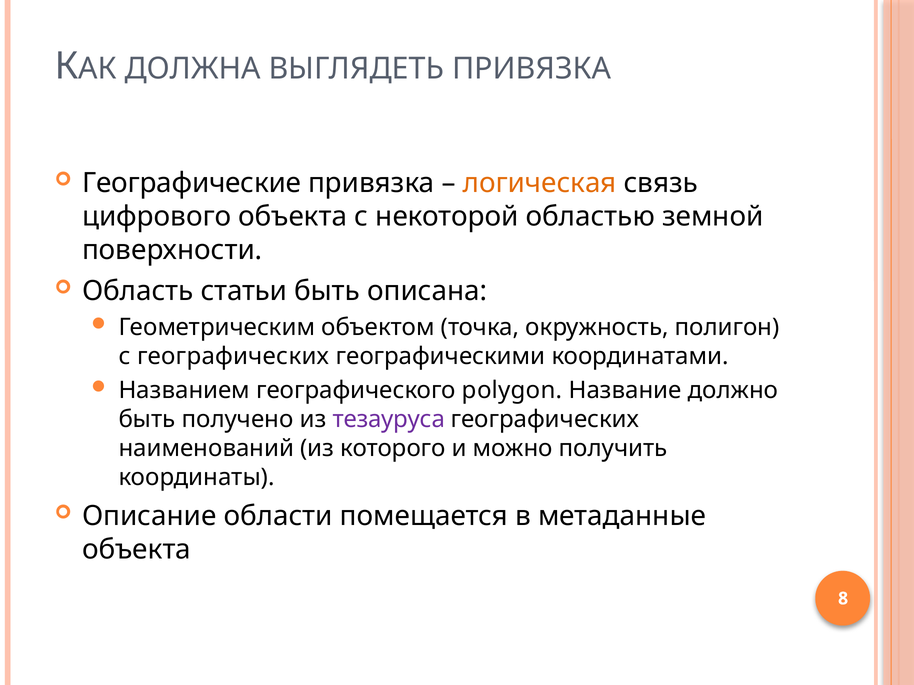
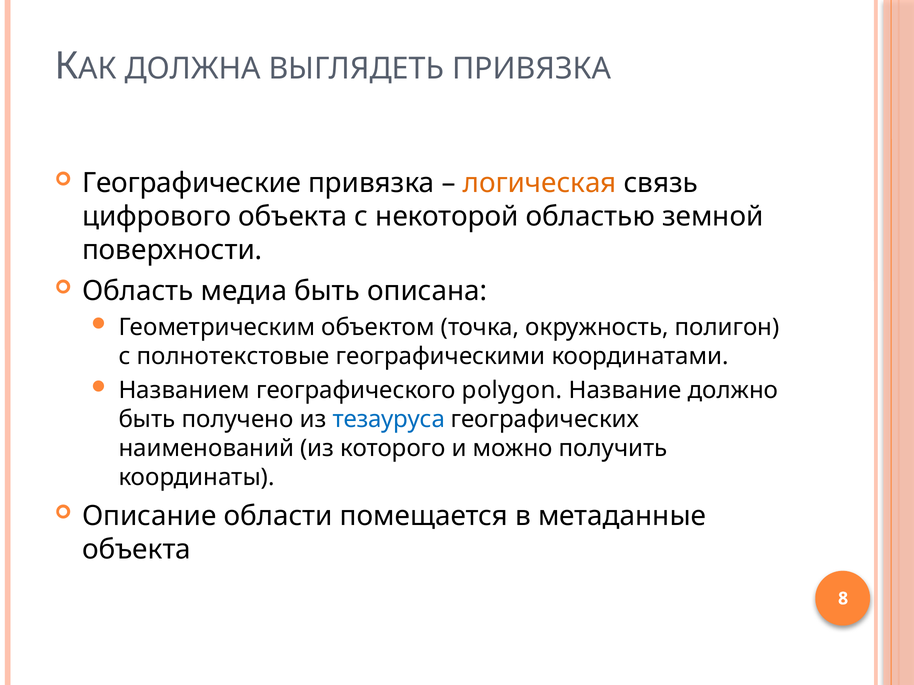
статьи: статьи -> медиа
с географических: географических -> полнотекстовые
тезауруса colour: purple -> blue
